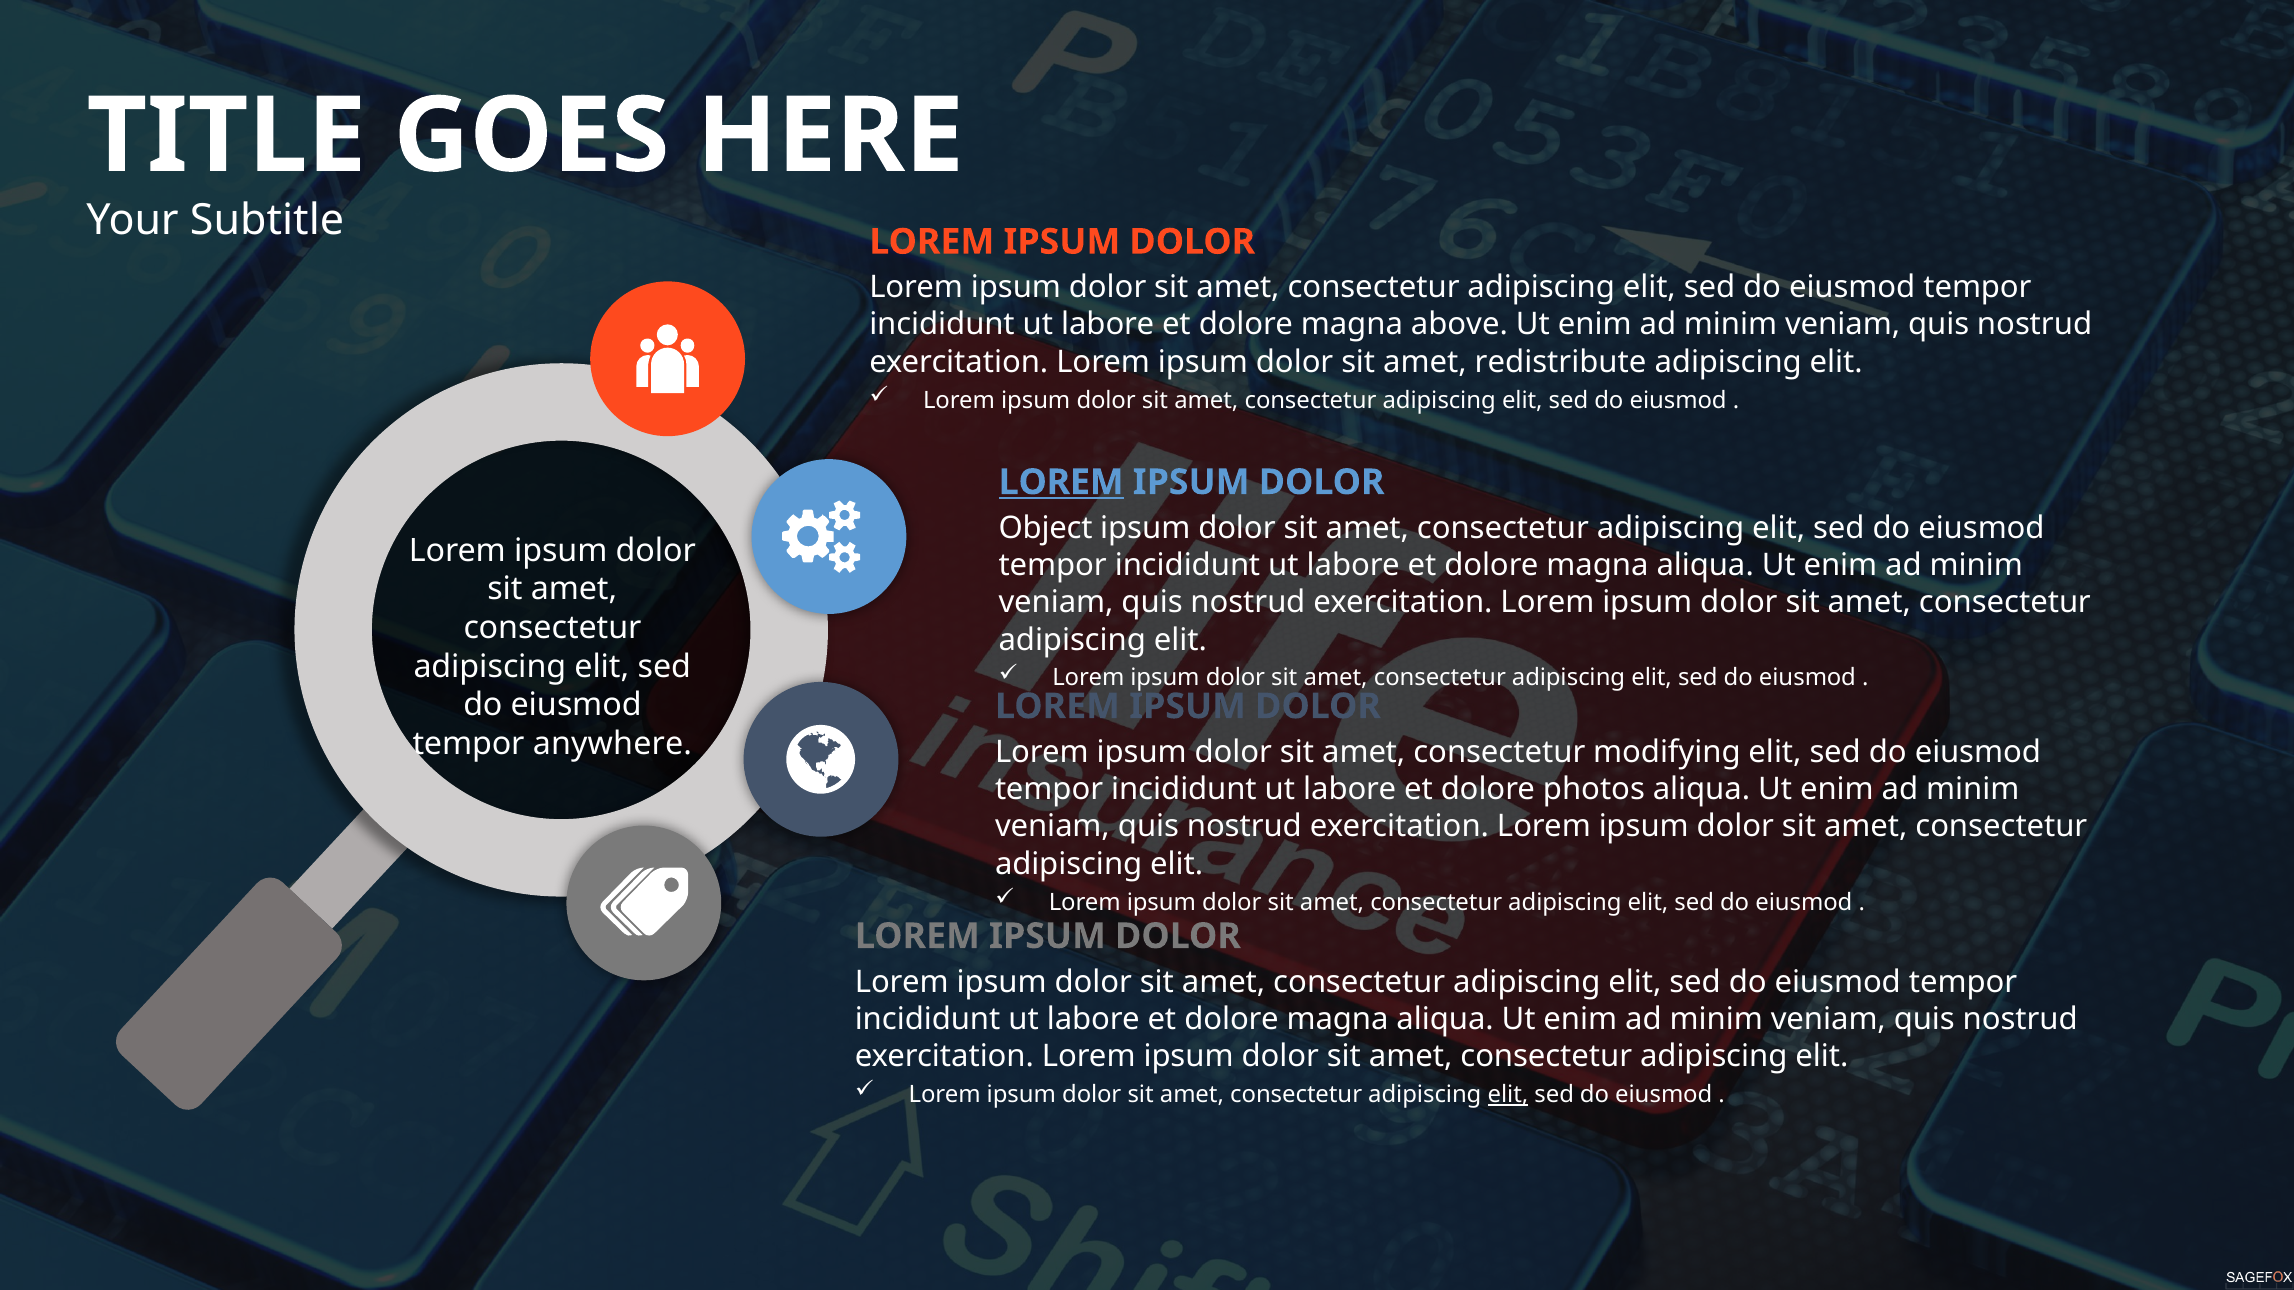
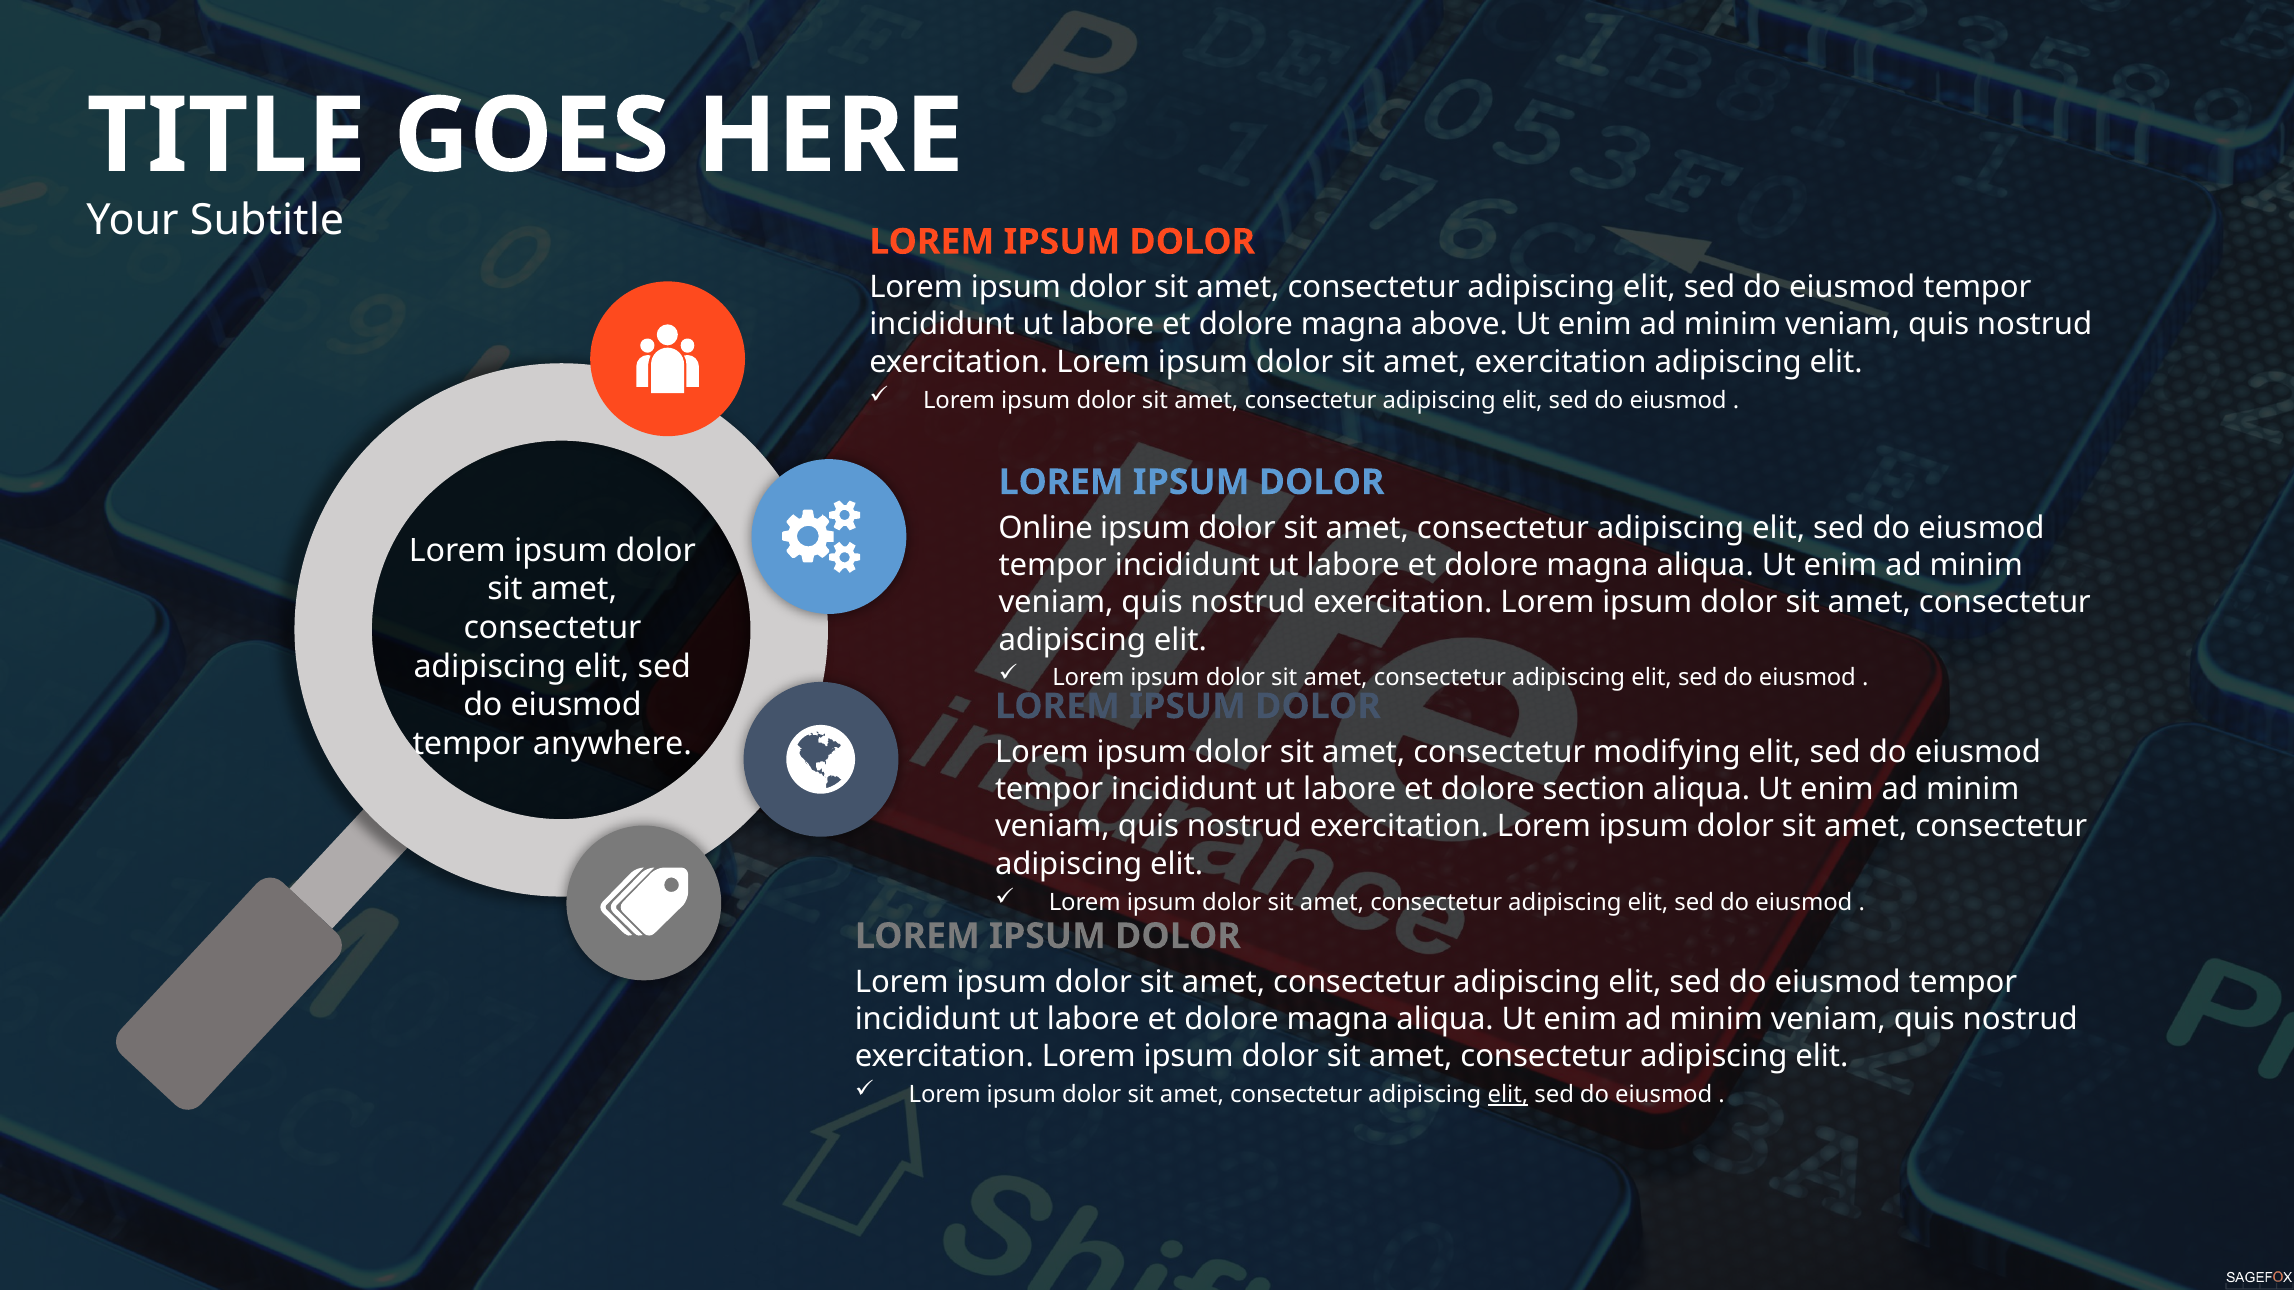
amet redistribute: redistribute -> exercitation
LOREM at (1061, 482) underline: present -> none
Object: Object -> Online
photos: photos -> section
